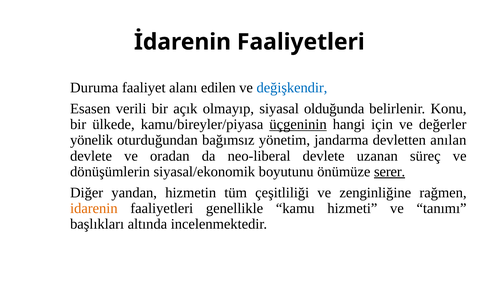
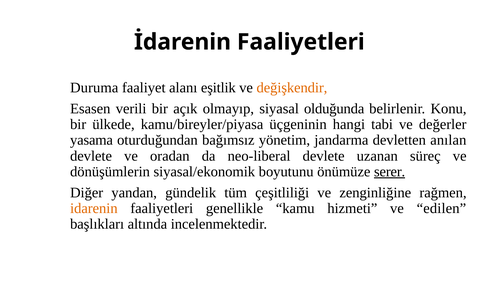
edilen: edilen -> eşitlik
değişkendir colour: blue -> orange
üçgeninin underline: present -> none
için: için -> tabi
yönelik: yönelik -> yasama
hizmetin: hizmetin -> gündelik
tanımı: tanımı -> edilen
